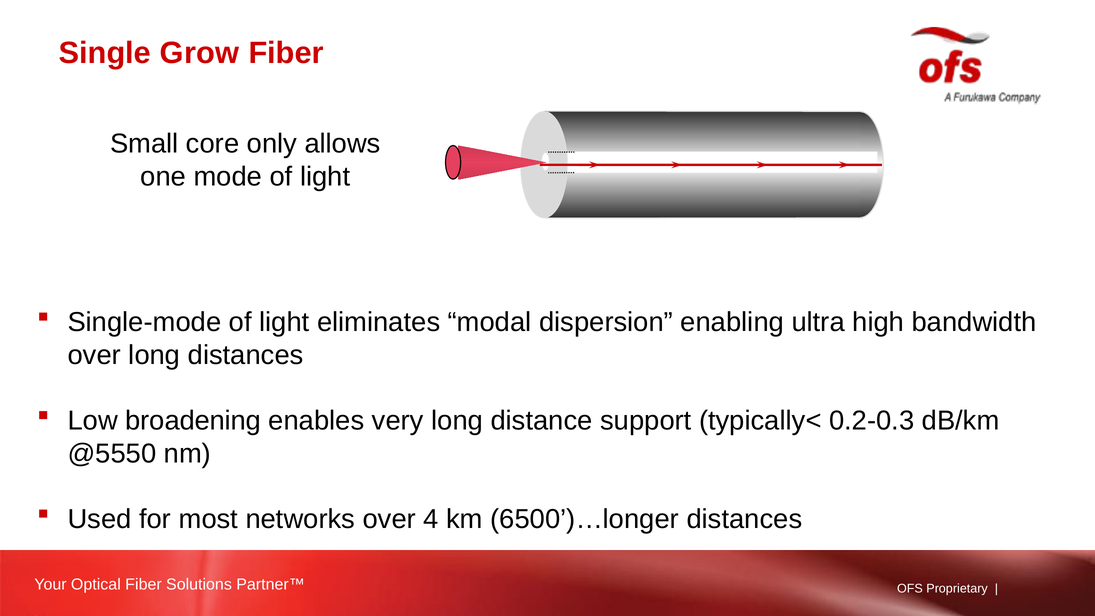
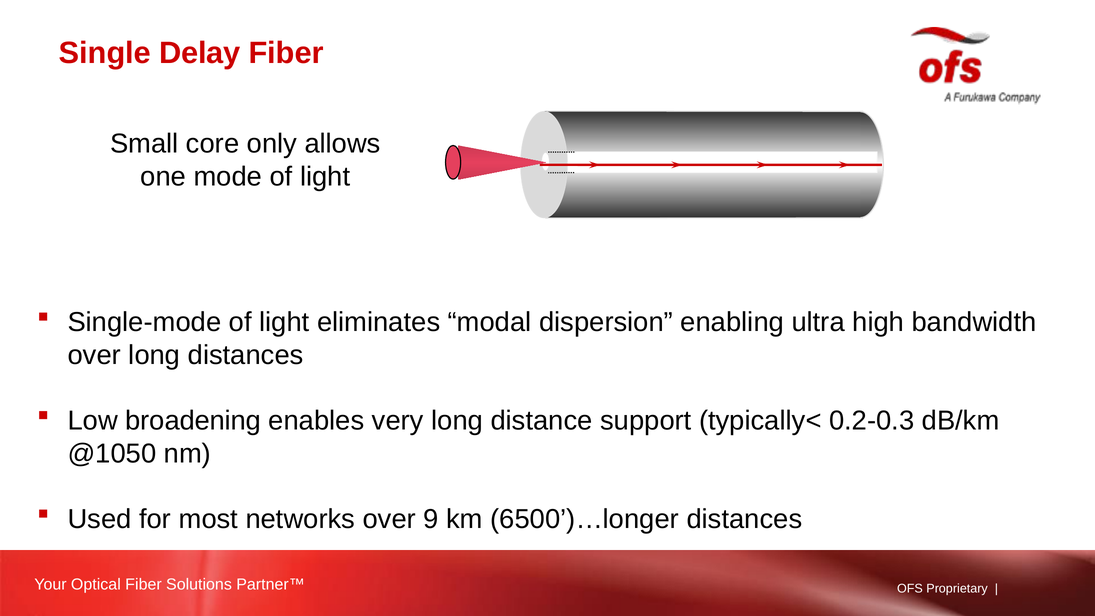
Grow: Grow -> Delay
@5550: @5550 -> @1050
4: 4 -> 9
